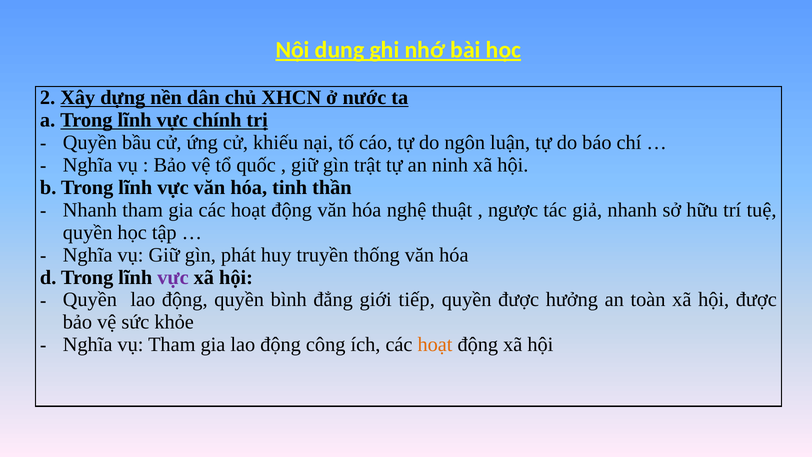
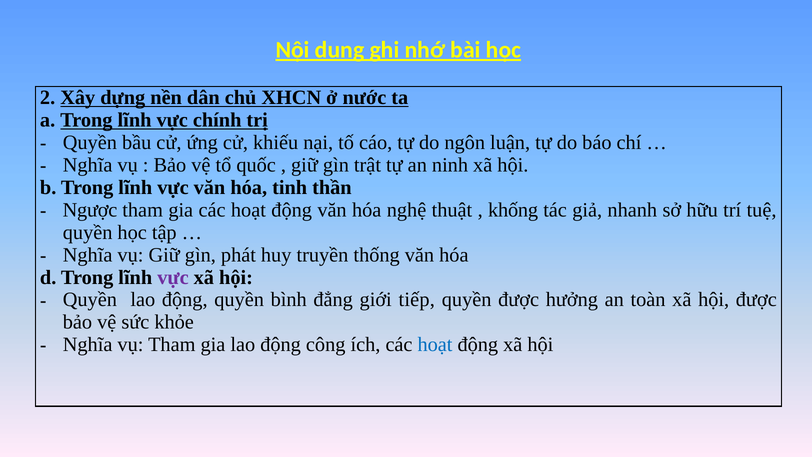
Nhanh at (90, 210): Nhanh -> Ngược
ngược: ngược -> khống
hoạt at (435, 345) colour: orange -> blue
